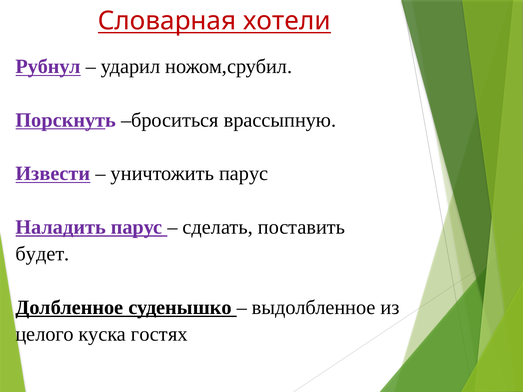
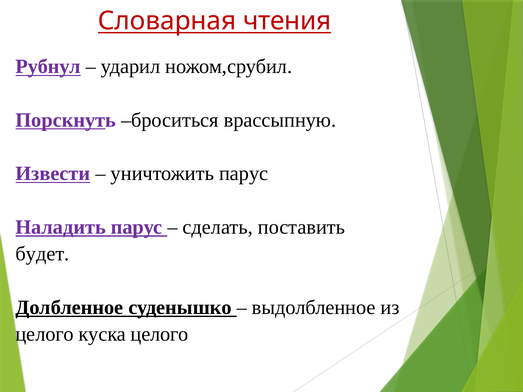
хотели: хотели -> чтения
куска гостях: гостях -> целого
